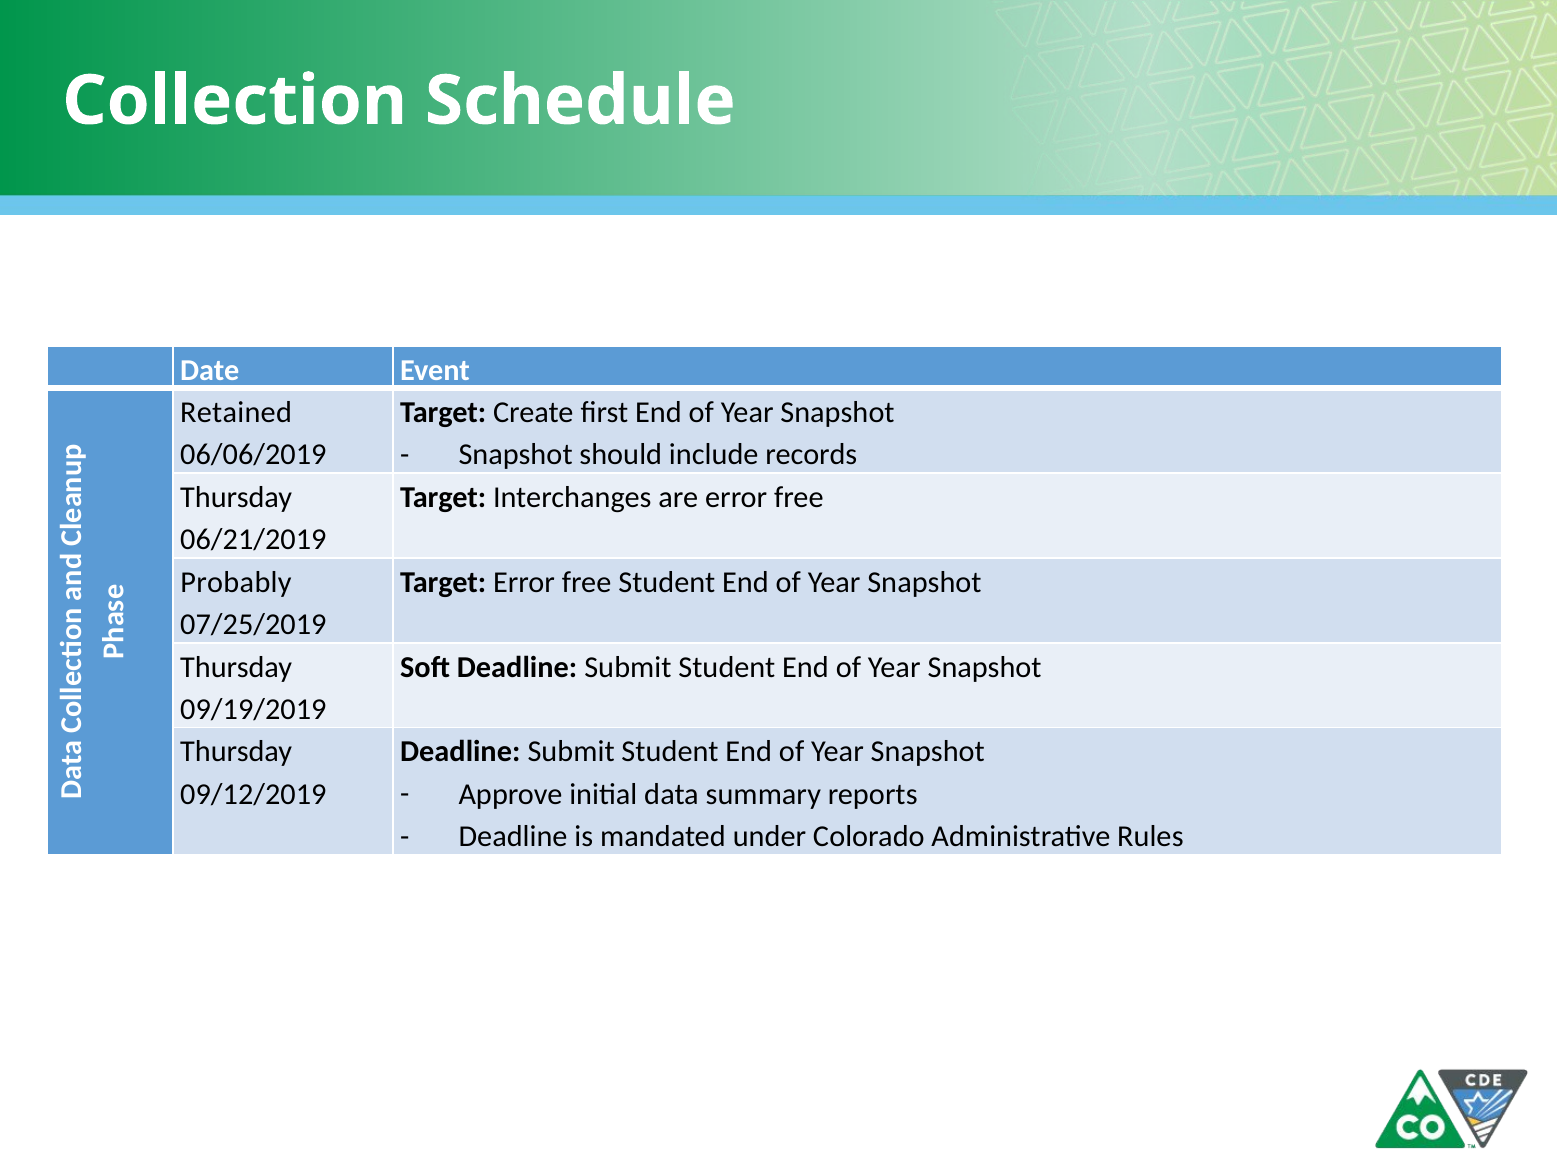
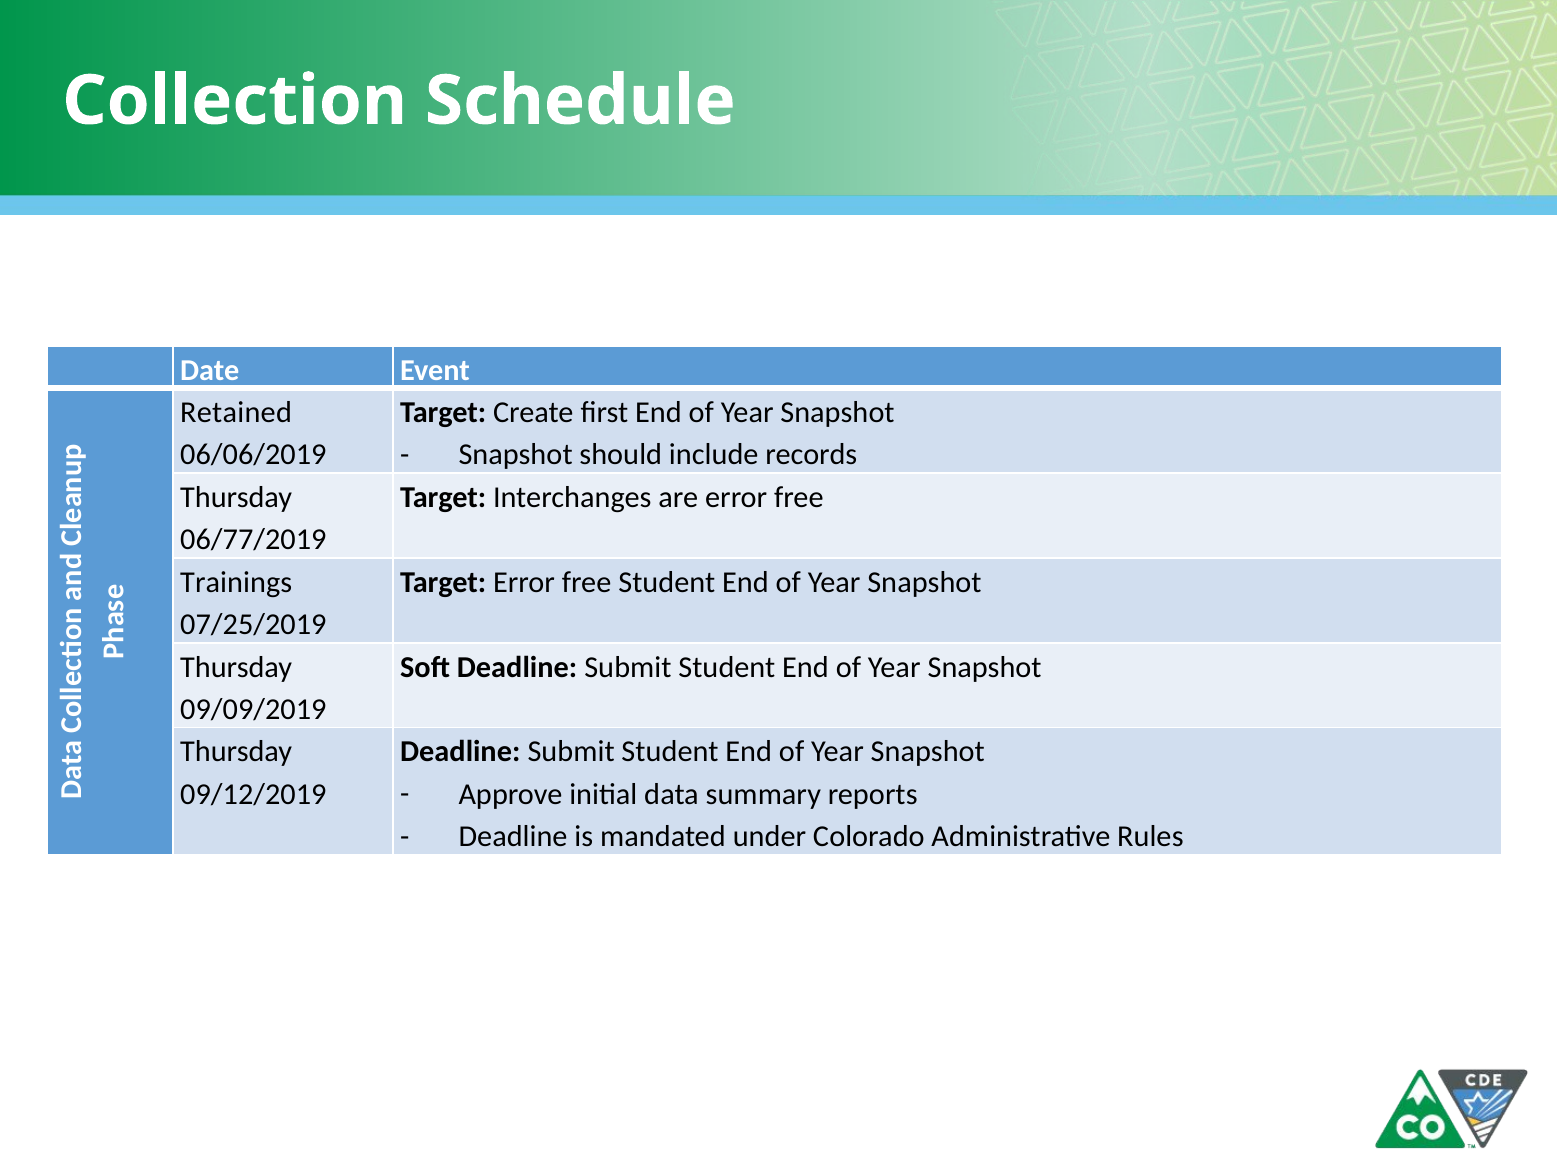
06/21/2019: 06/21/2019 -> 06/77/2019
Probably: Probably -> Trainings
09/19/2019: 09/19/2019 -> 09/09/2019
